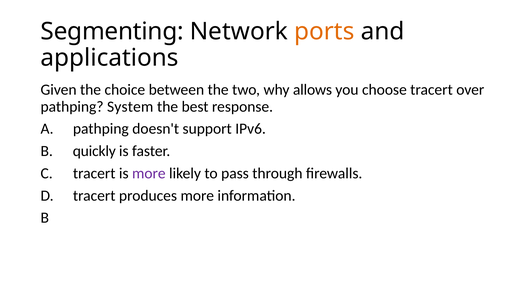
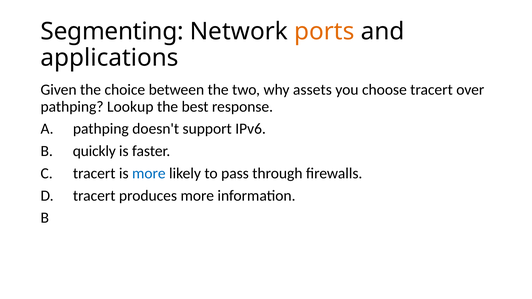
allows: allows -> assets
System: System -> Lookup
more at (149, 173) colour: purple -> blue
